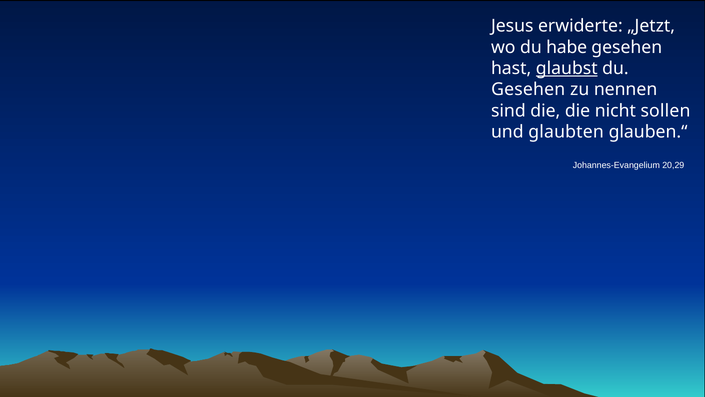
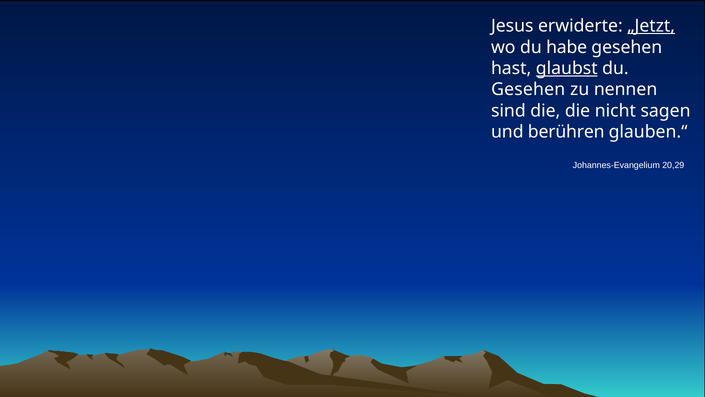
„Jetzt underline: none -> present
sollen: sollen -> sagen
glaubten: glaubten -> berühren
